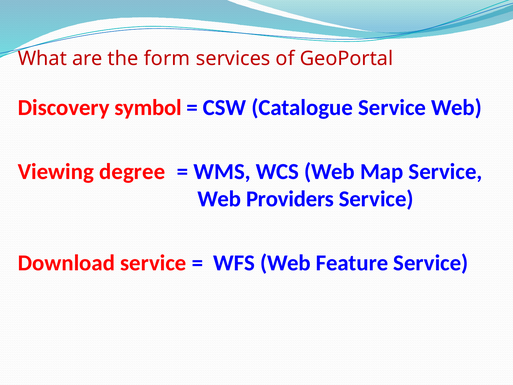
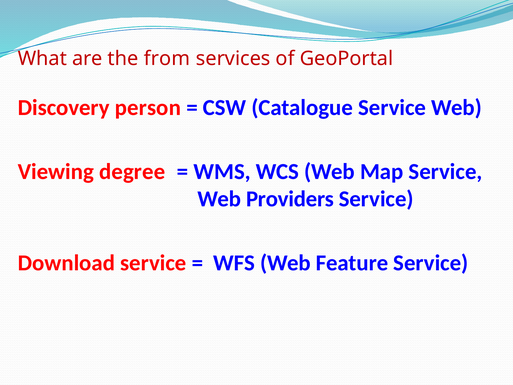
form: form -> from
symbol: symbol -> person
